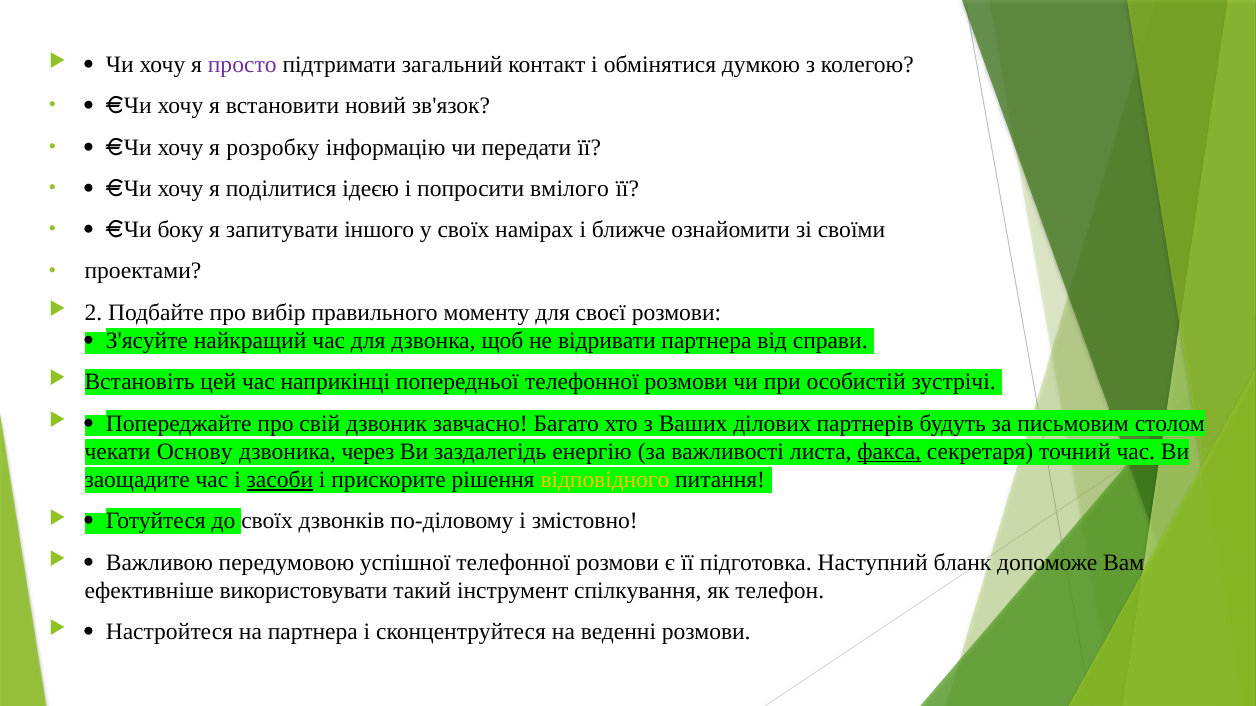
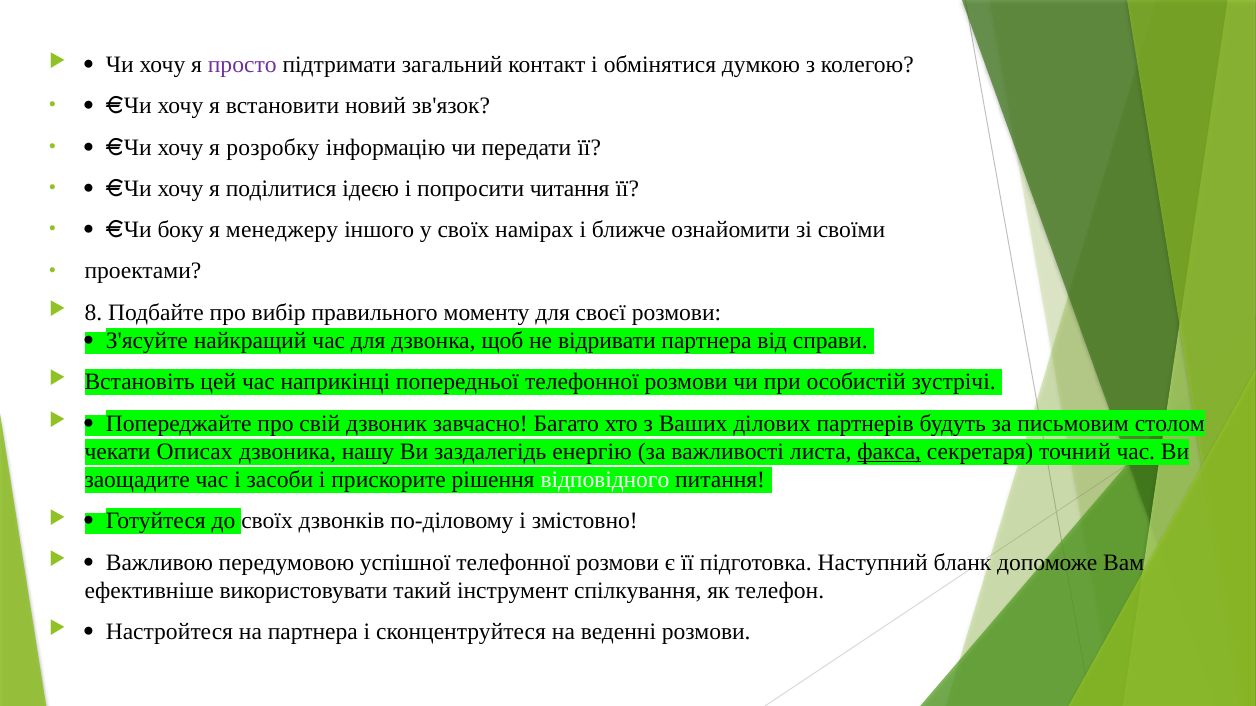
вмілого: вмілого -> читання
запитувати: запитувати -> менеджеру
2: 2 -> 8
Основу: Основу -> Описах
через: через -> нашу
засоби underline: present -> none
відповідного colour: yellow -> white
